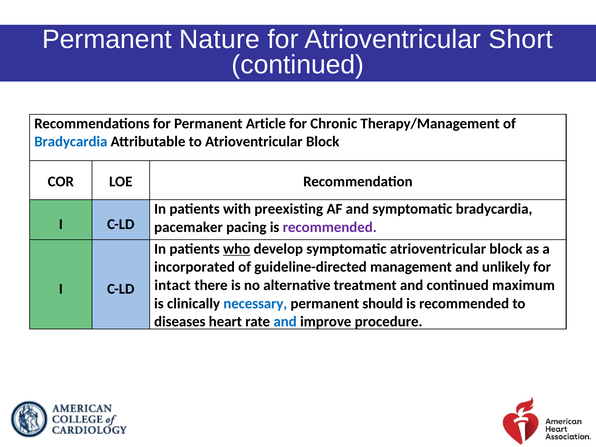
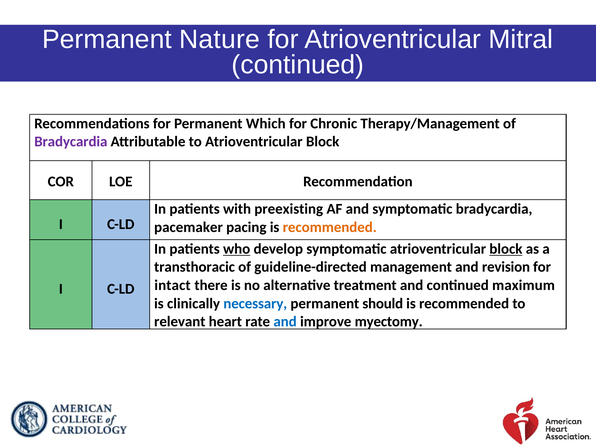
Short: Short -> Mitral
Article: Article -> Which
Bradycardia at (71, 142) colour: blue -> purple
recommended at (330, 227) colour: purple -> orange
block at (506, 249) underline: none -> present
incorporated: incorporated -> transthoracic
unlikely: unlikely -> revision
diseases: diseases -> relevant
procedure: procedure -> myectomy
